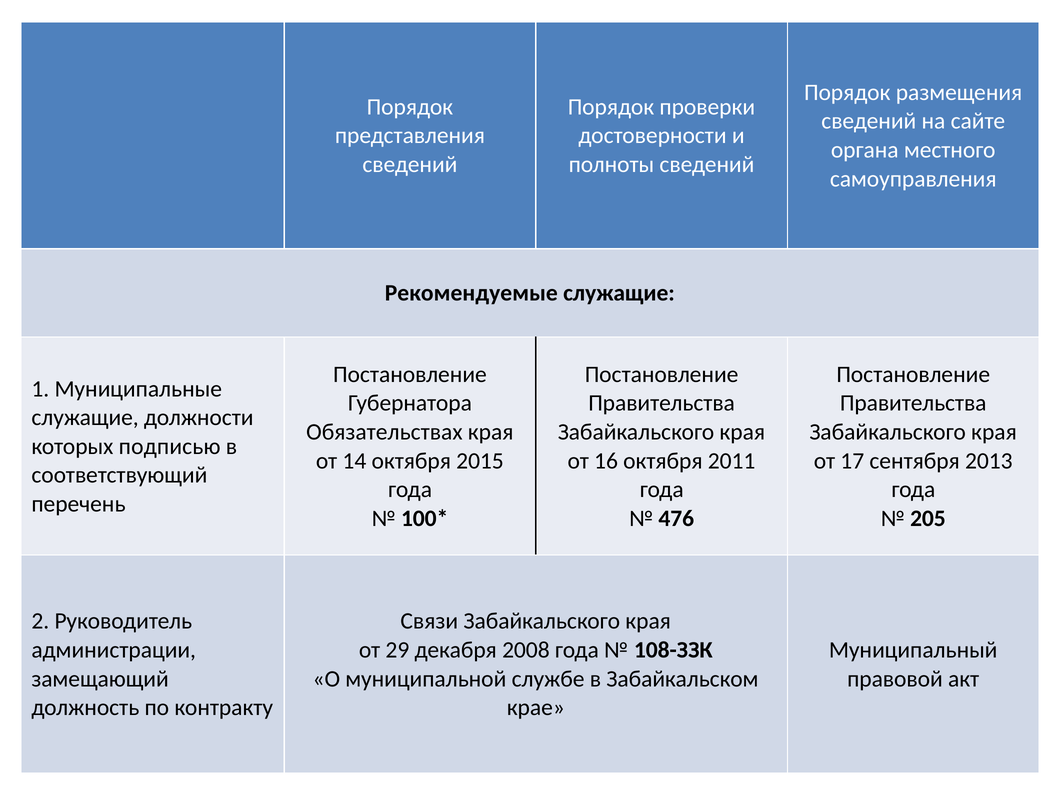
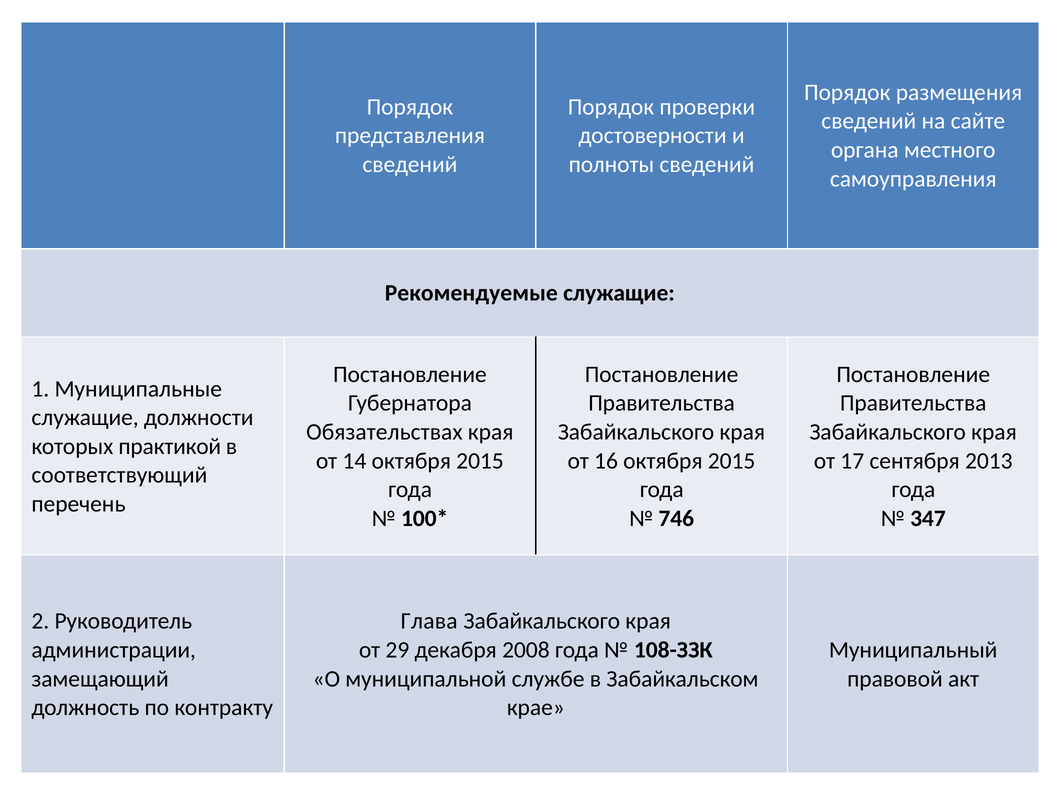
подписью: подписью -> практикой
16 октября 2011: 2011 -> 2015
476: 476 -> 746
205: 205 -> 347
Связи: Связи -> Глава
